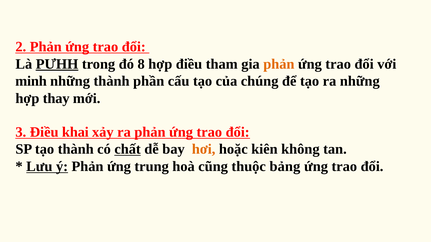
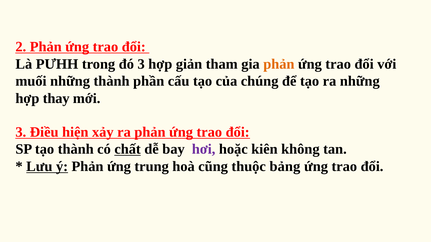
PƯHH underline: present -> none
đó 8: 8 -> 3
hợp điều: điều -> giản
minh: minh -> muối
khai: khai -> hiện
hơi colour: orange -> purple
